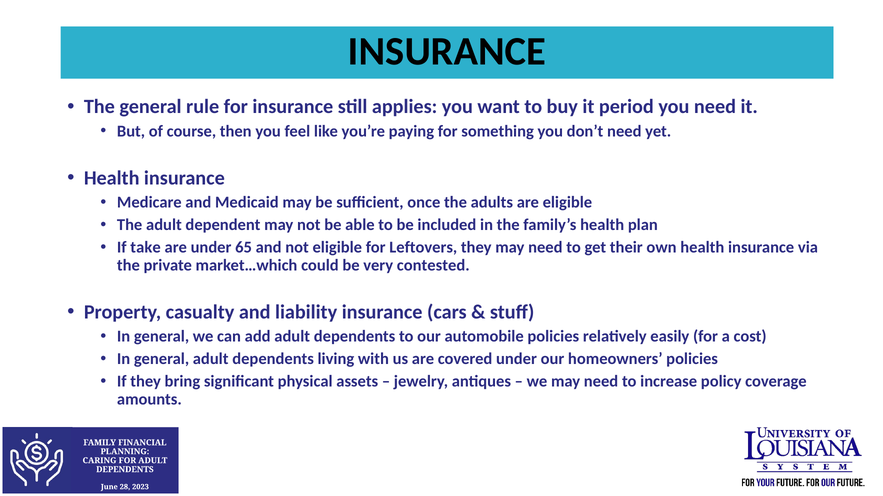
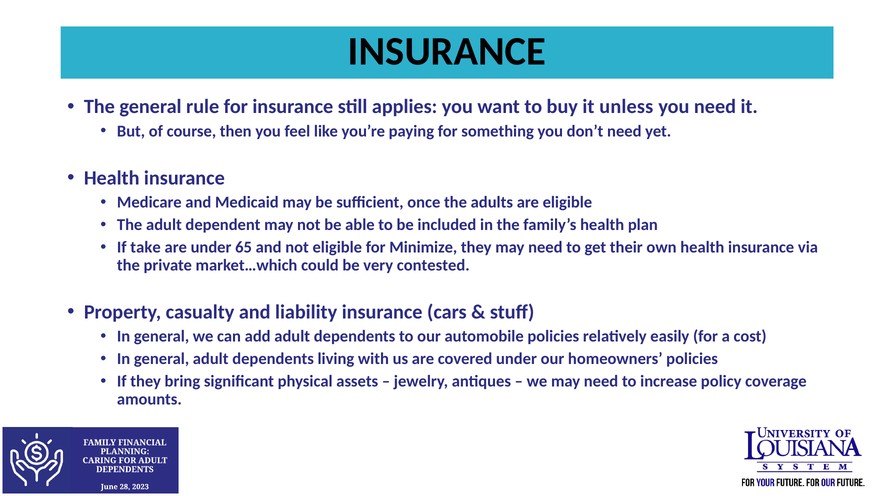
period: period -> unless
Leftovers: Leftovers -> Minimize
